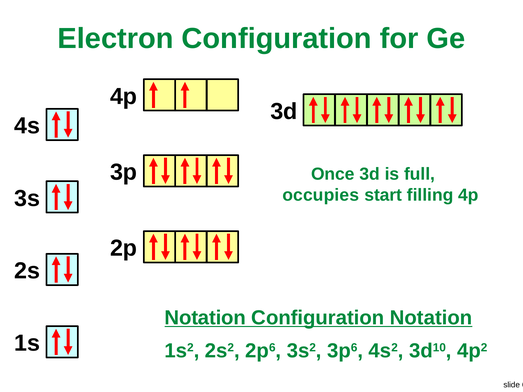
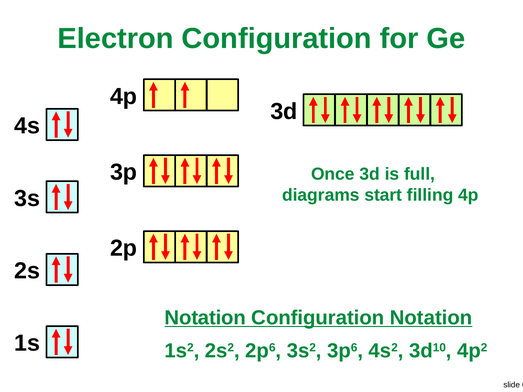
occupies: occupies -> diagrams
